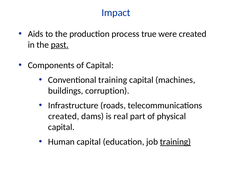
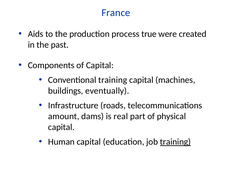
Impact: Impact -> France
past underline: present -> none
corruption: corruption -> eventually
created at (64, 116): created -> amount
